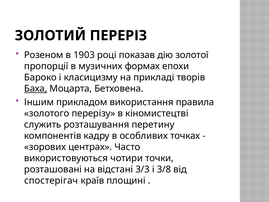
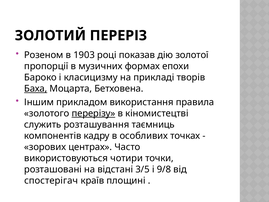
перерізу underline: none -> present
перетину: перетину -> таємниць
3/3: 3/3 -> 3/5
3/8: 3/8 -> 9/8
